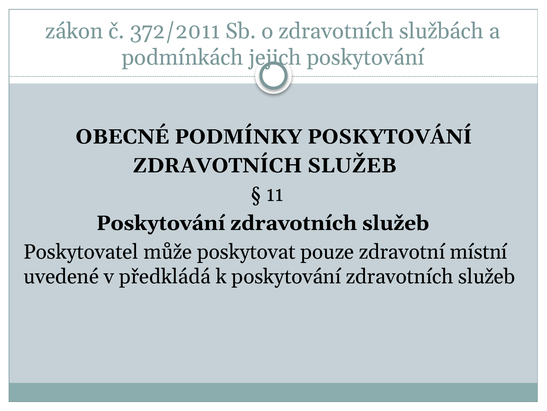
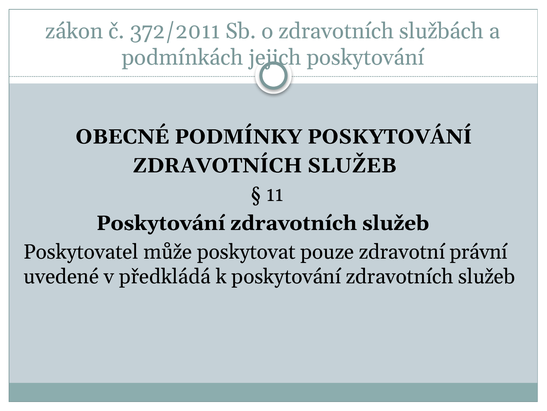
místní: místní -> právní
